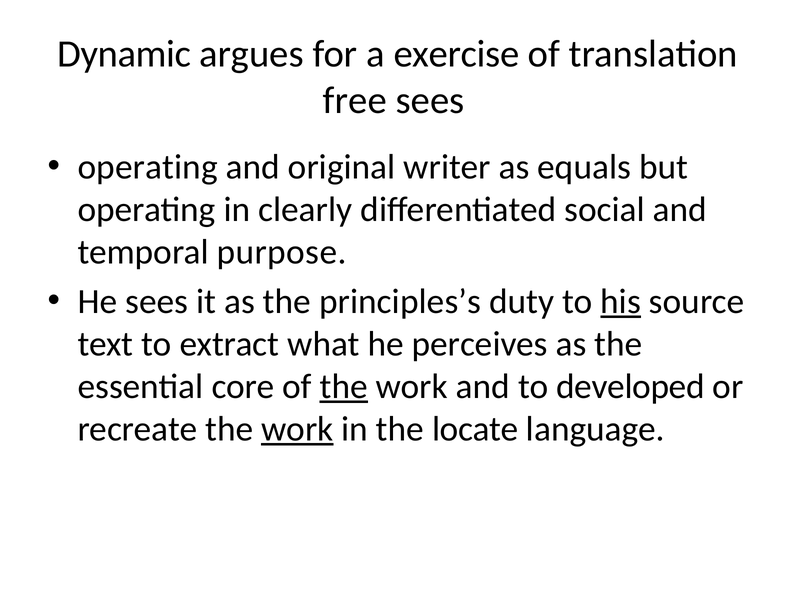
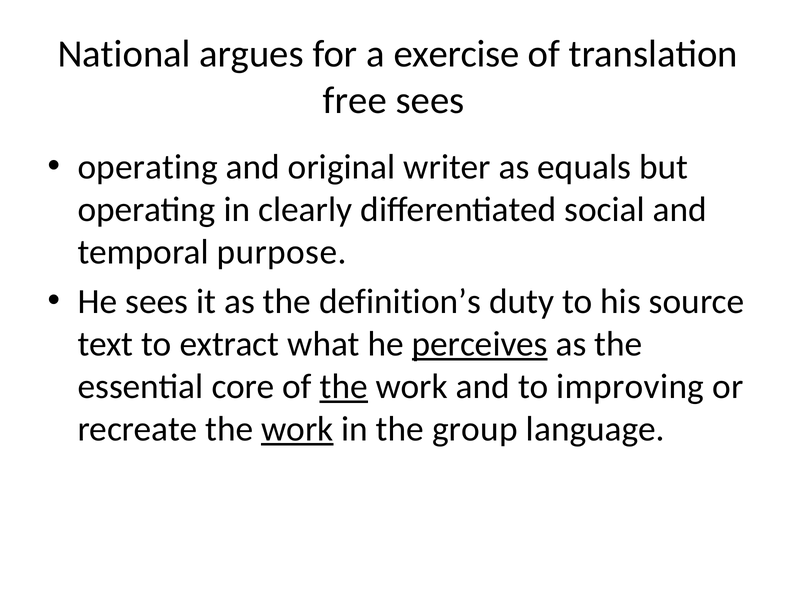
Dynamic: Dynamic -> National
principles’s: principles’s -> definition’s
his underline: present -> none
perceives underline: none -> present
developed: developed -> improving
locate: locate -> group
